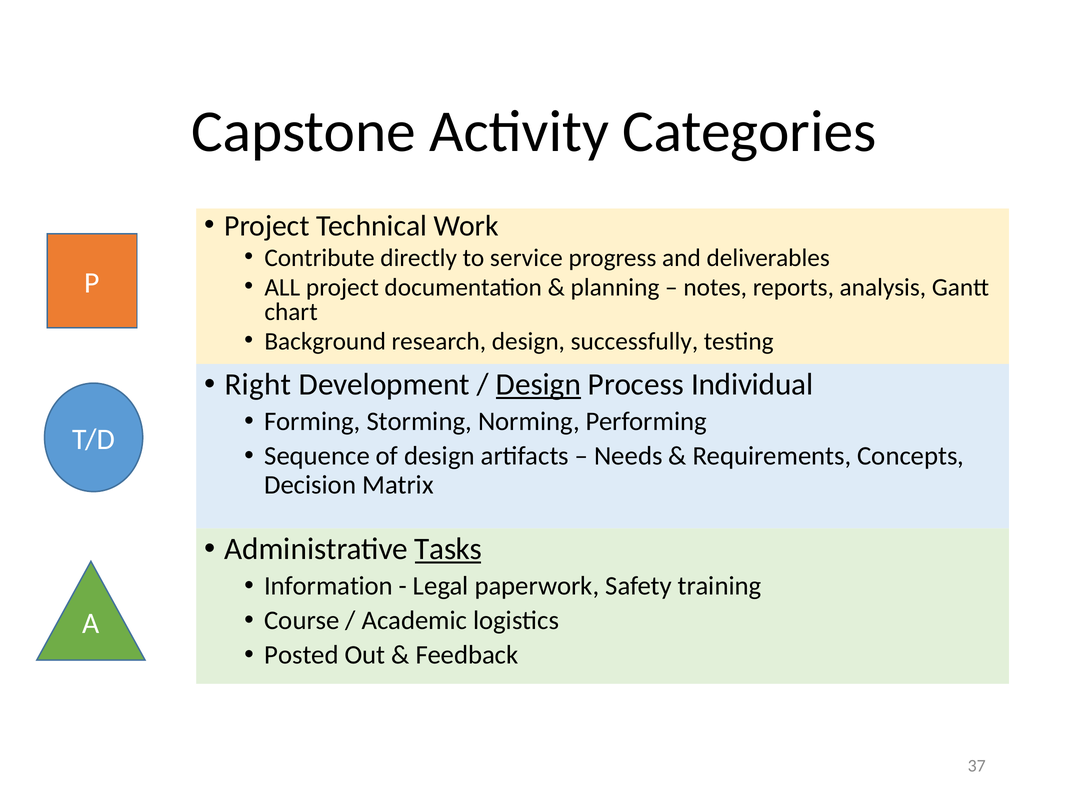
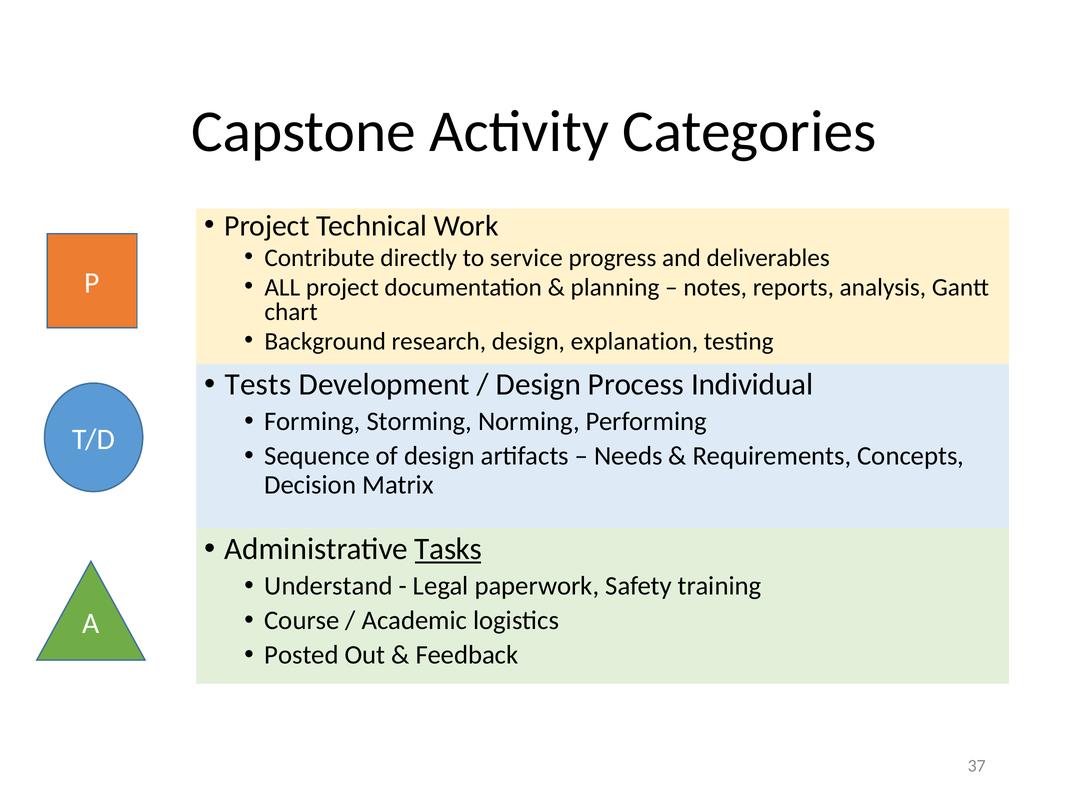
successfully: successfully -> explanation
Right: Right -> Tests
Design at (538, 385) underline: present -> none
Information: Information -> Understand
